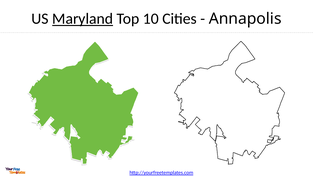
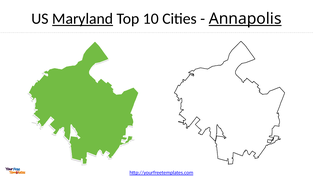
Annapolis underline: none -> present
